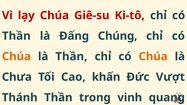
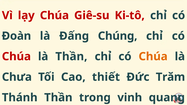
Thần at (16, 36): Thần -> Đoàn
Chúa at (16, 57) colour: orange -> red
khấn: khấn -> thiết
Vượt: Vượt -> Trăm
